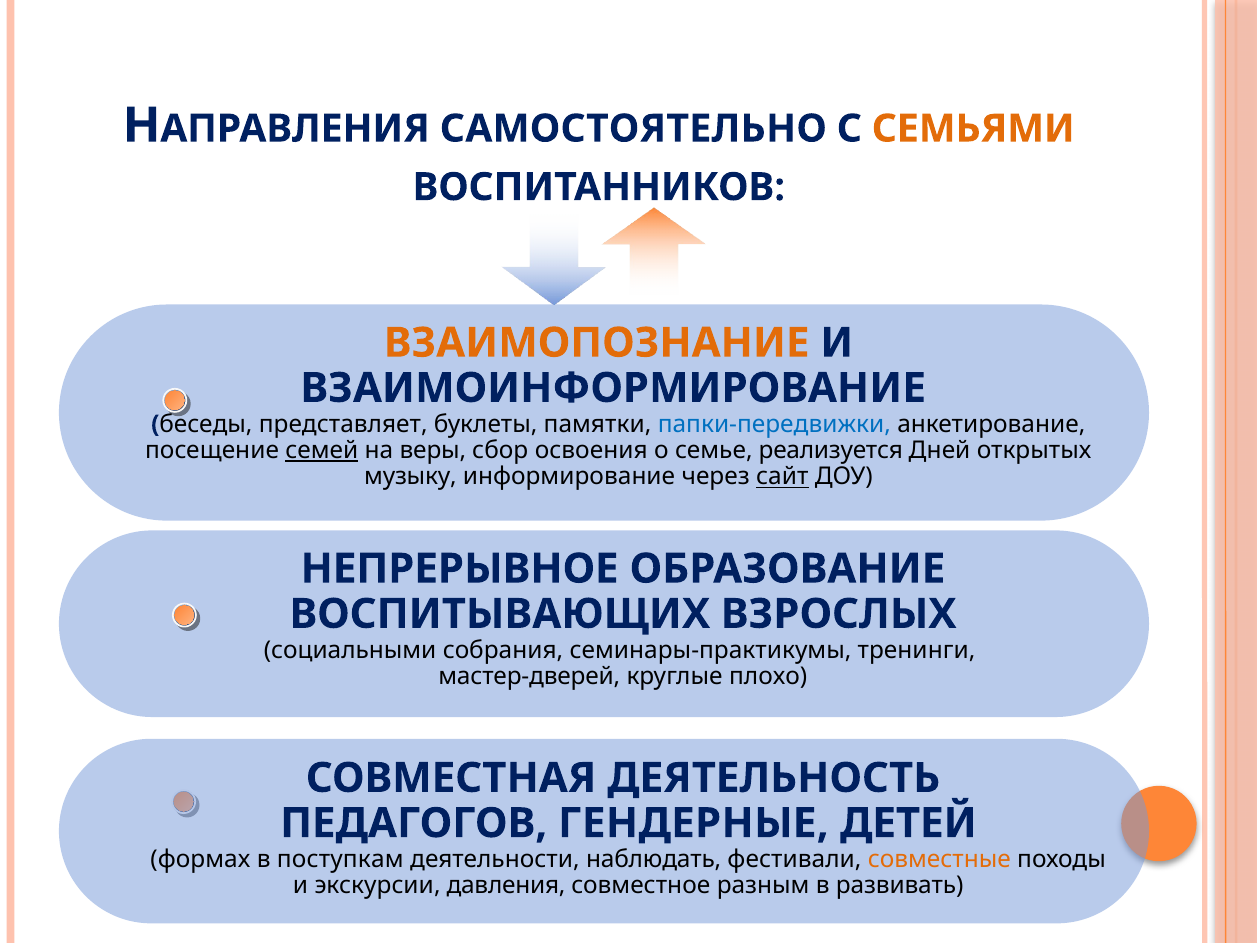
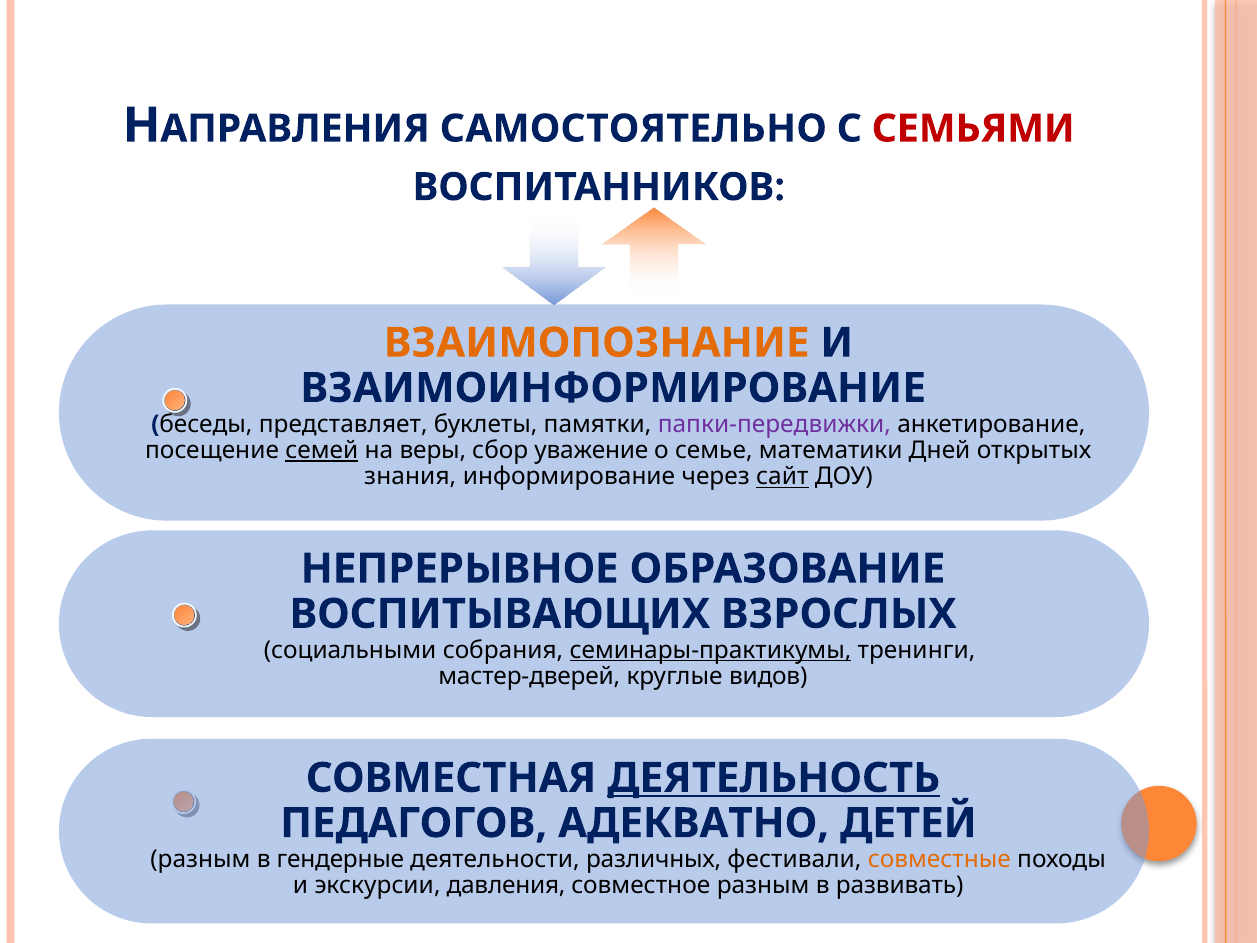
СЕМЬЯМИ colour: orange -> red
папки-передвижки colour: blue -> purple
освоения: освоения -> уважение
реализуется: реализуется -> математики
музыку: музыку -> знания
семинары-практикумы underline: none -> present
плохо: плохо -> видов
ДЕЯТЕЛЬНОСТЬ underline: none -> present
ГЕНДЕРНЫЕ: ГЕНДЕРНЫЕ -> АДЕКВАТНО
формах at (200, 859): формах -> разным
поступкам: поступкам -> гендерные
наблюдать: наблюдать -> различных
